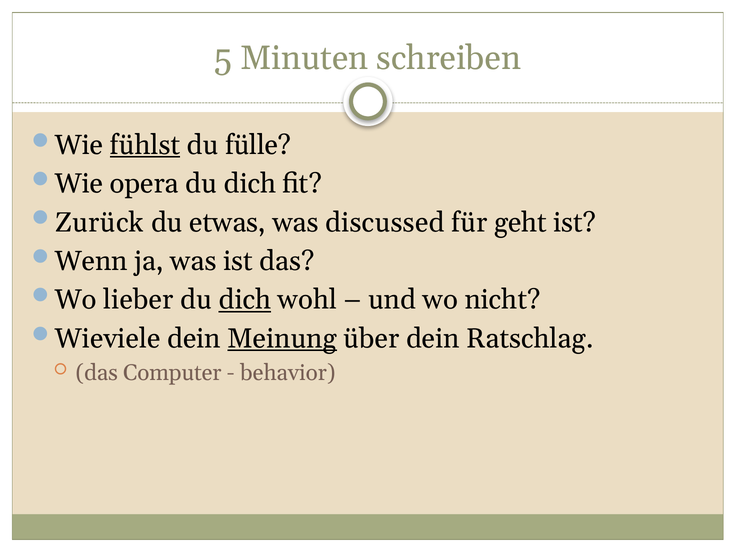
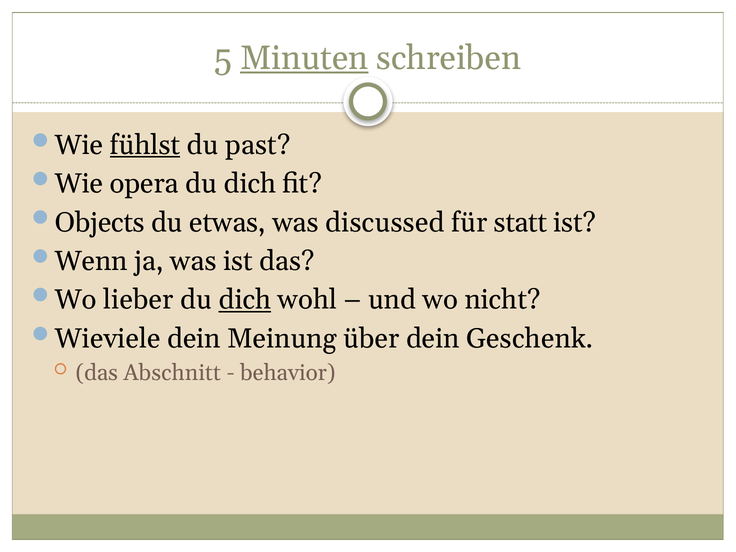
Minuten underline: none -> present
fülle: fülle -> past
Zurück: Zurück -> Objects
geht: geht -> statt
Meinung underline: present -> none
Ratschlag: Ratschlag -> Geschenk
Computer: Computer -> Abschnitt
